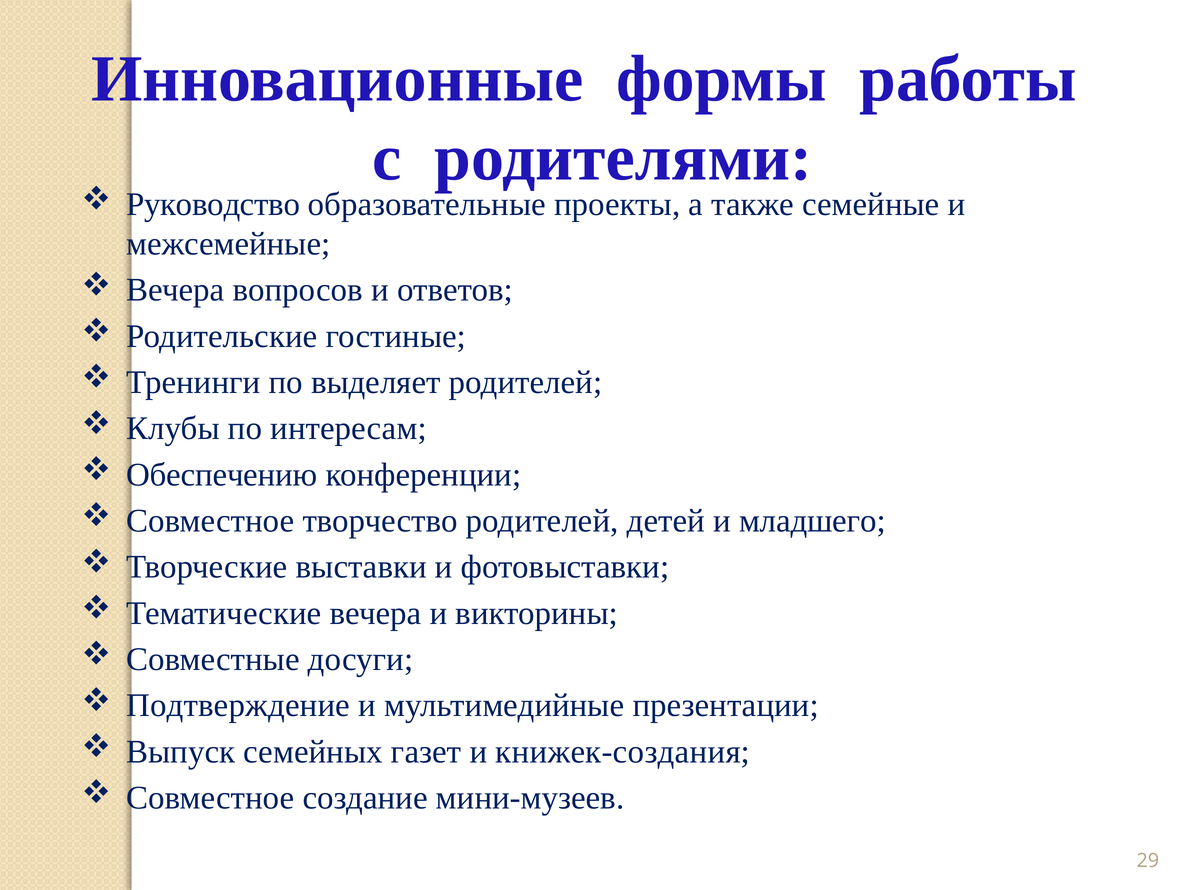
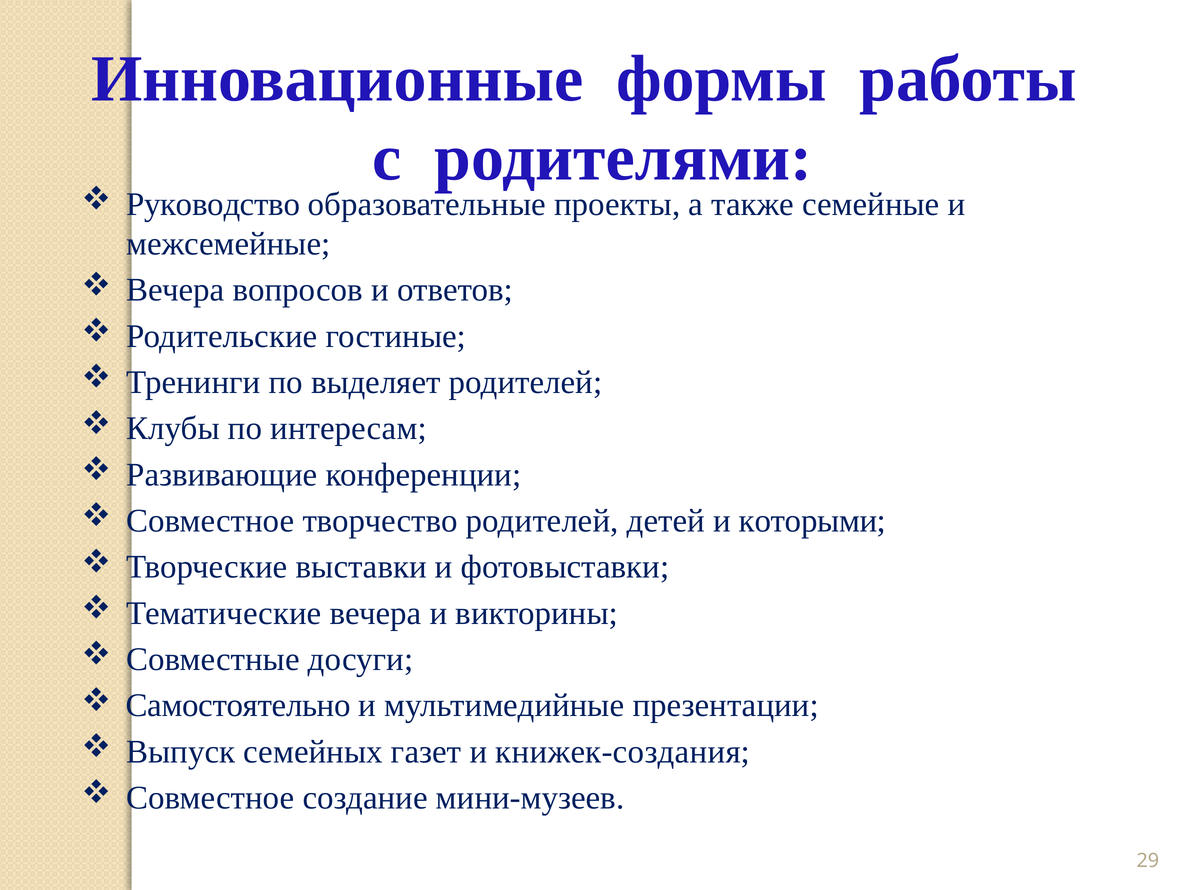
Обеспечению: Обеспечению -> Развивающие
младшего: младшего -> которыми
Подтверждение: Подтверждение -> Самостоятельно
